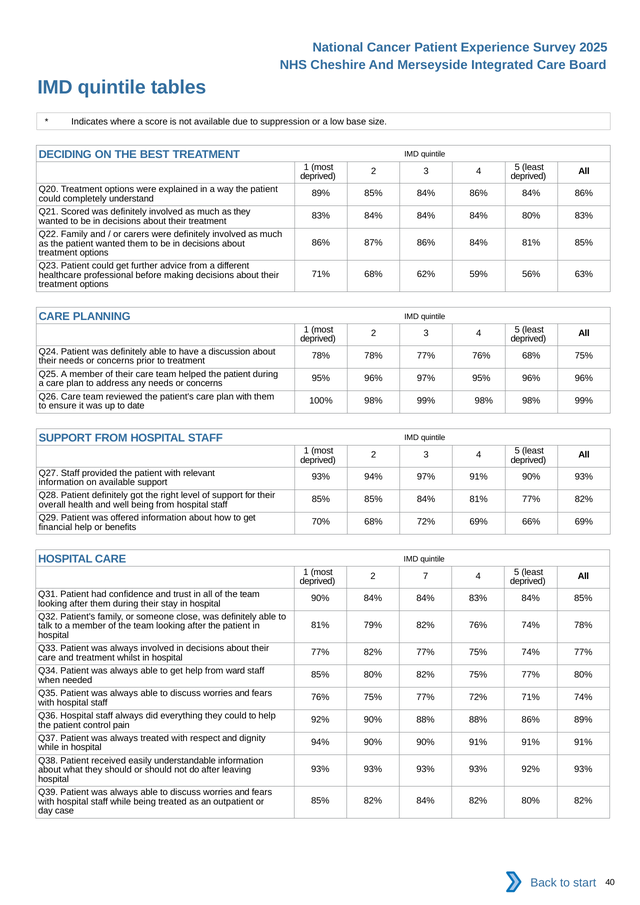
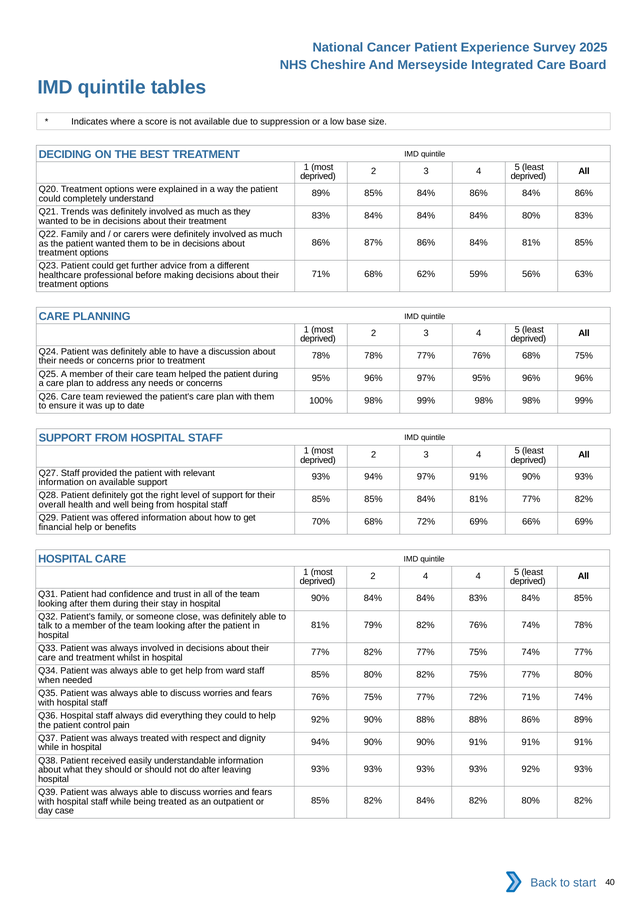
Scored: Scored -> Trends
2 7: 7 -> 4
